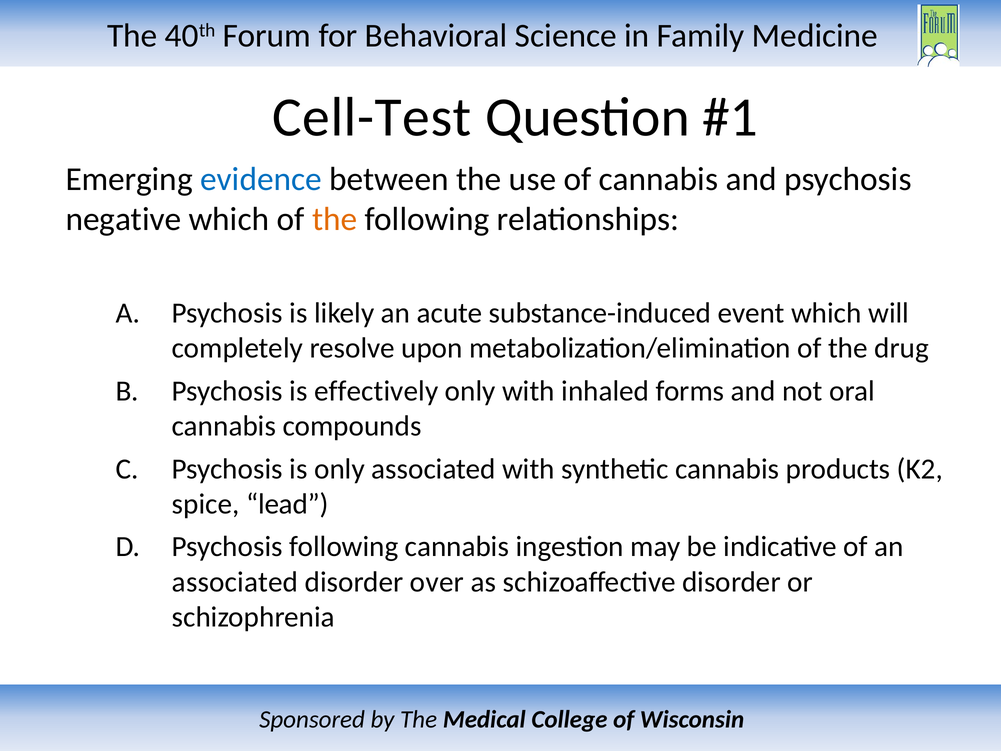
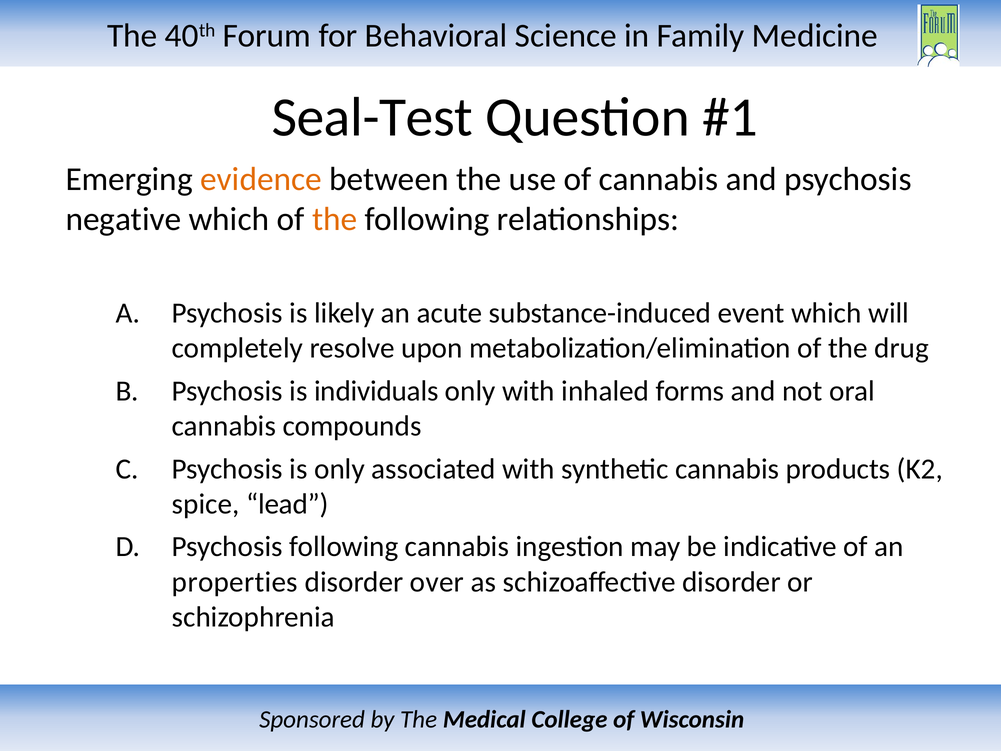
Cell-Test: Cell-Test -> Seal-Test
evidence colour: blue -> orange
effectively: effectively -> individuals
associated at (235, 582): associated -> properties
